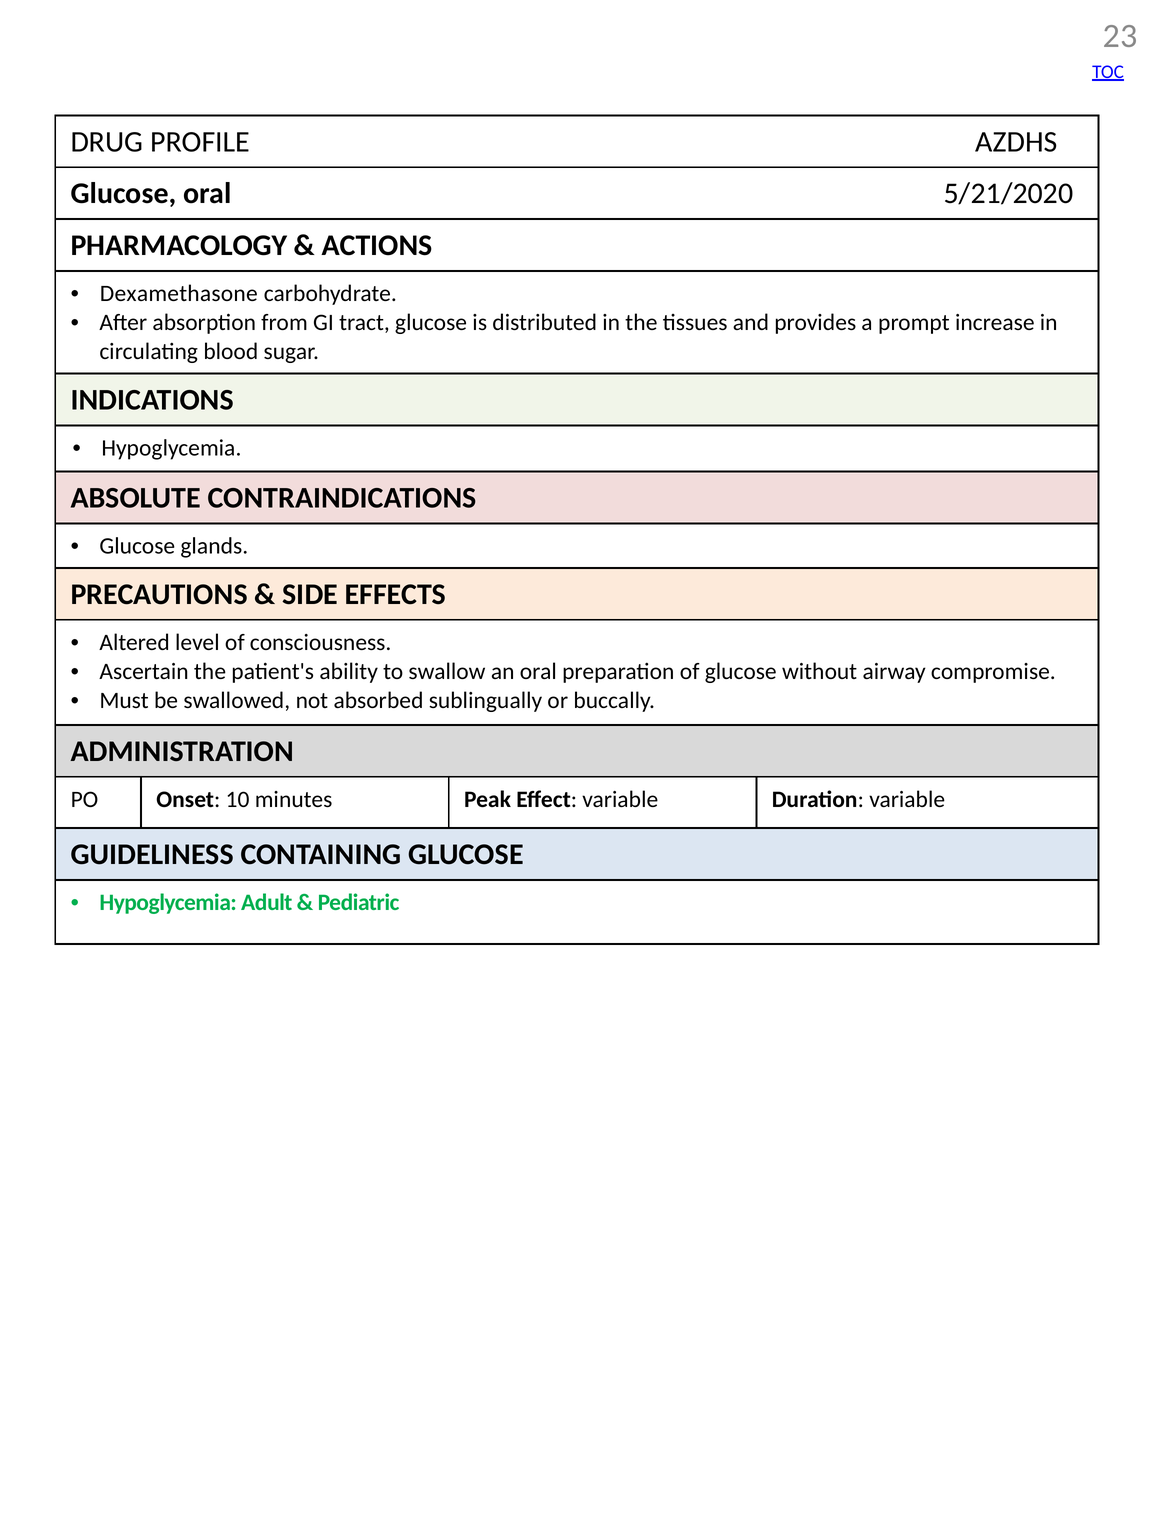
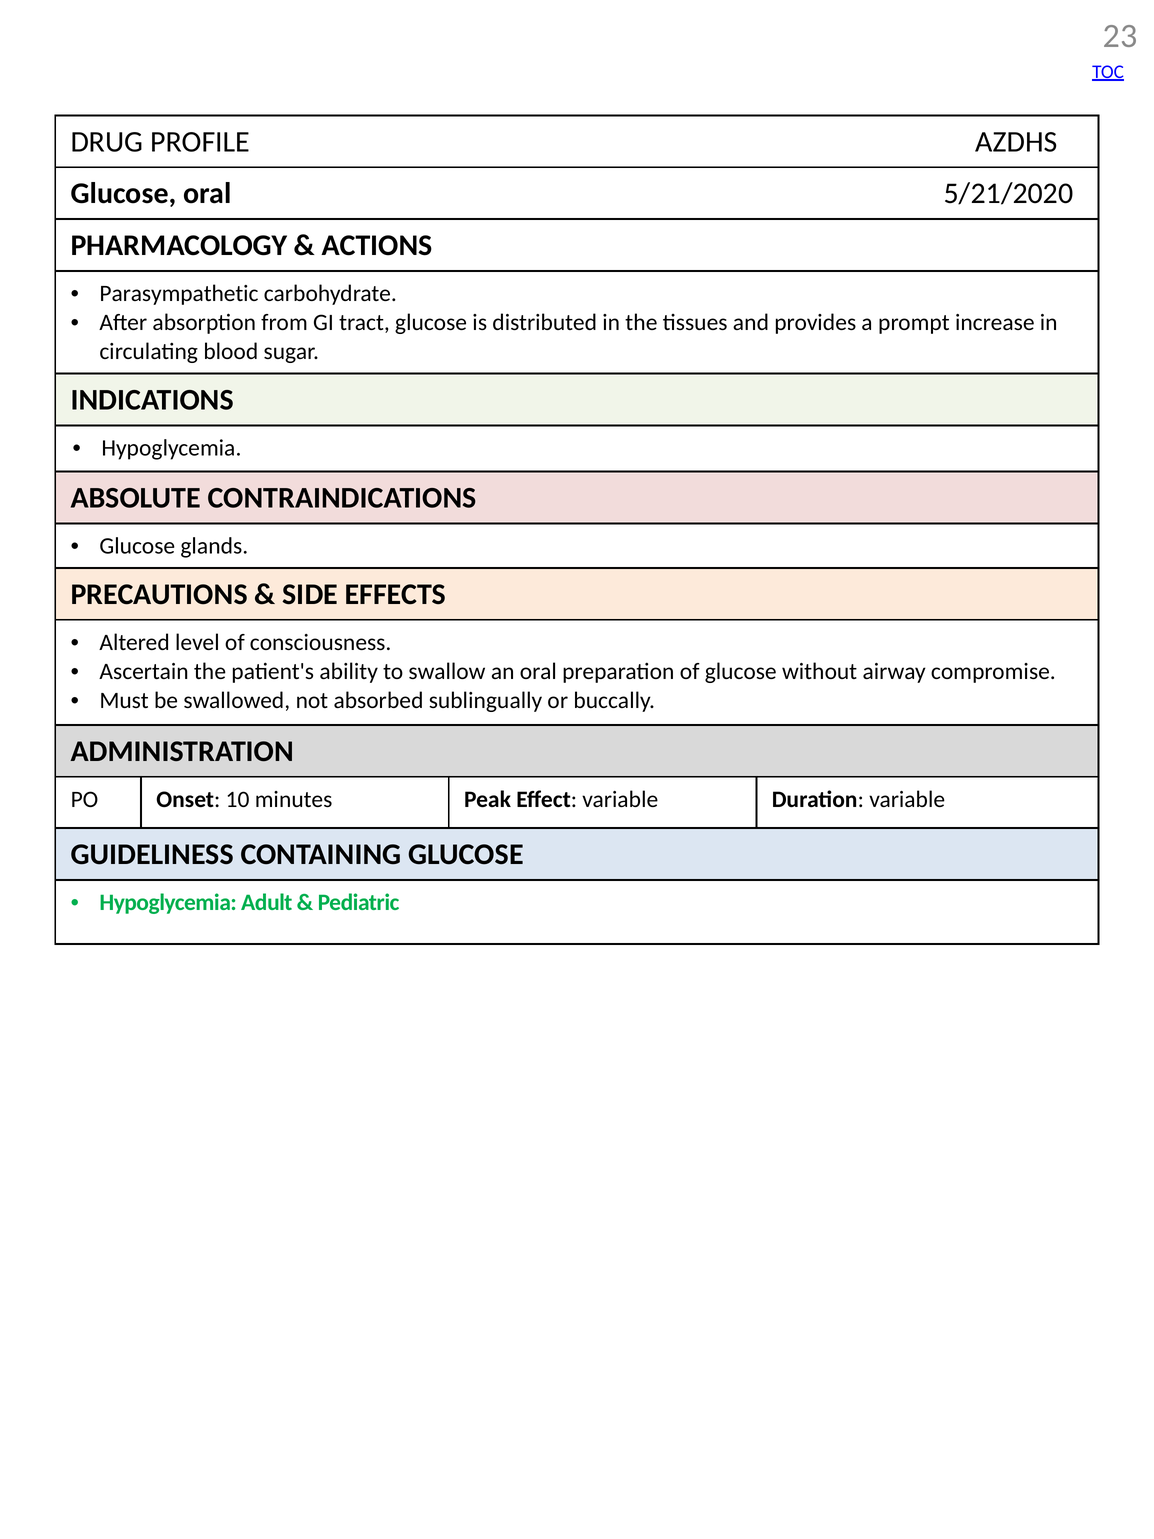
Dexamethasone: Dexamethasone -> Parasympathetic
